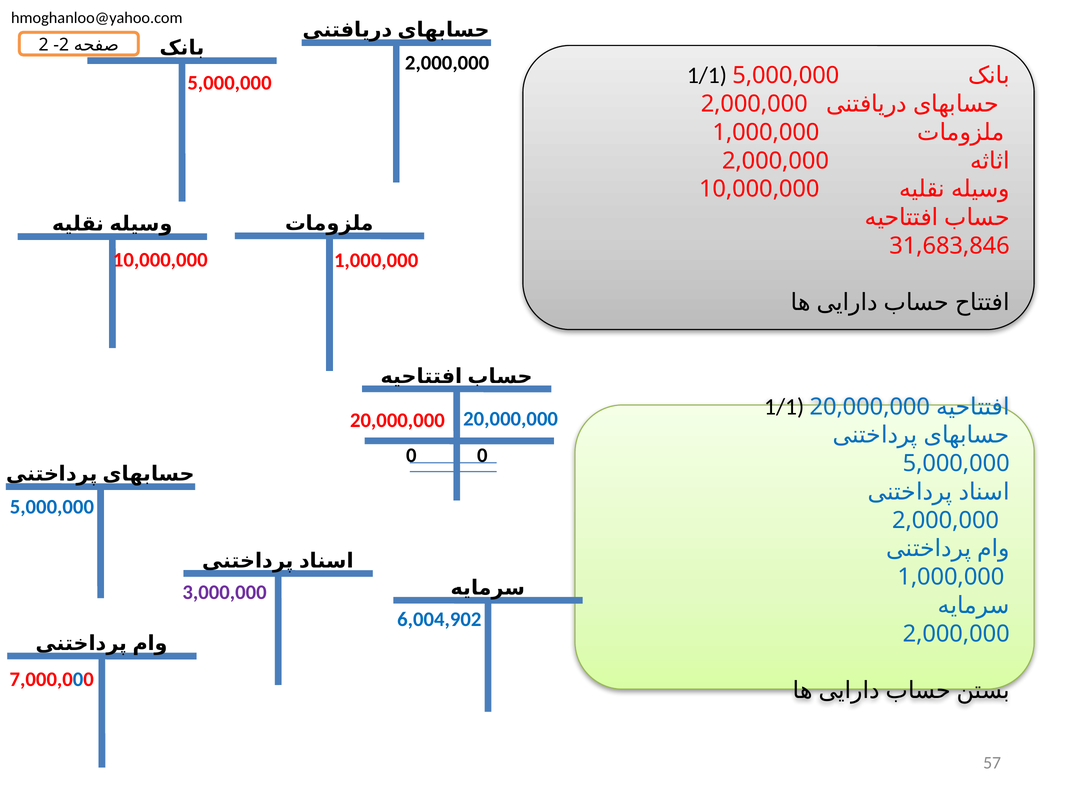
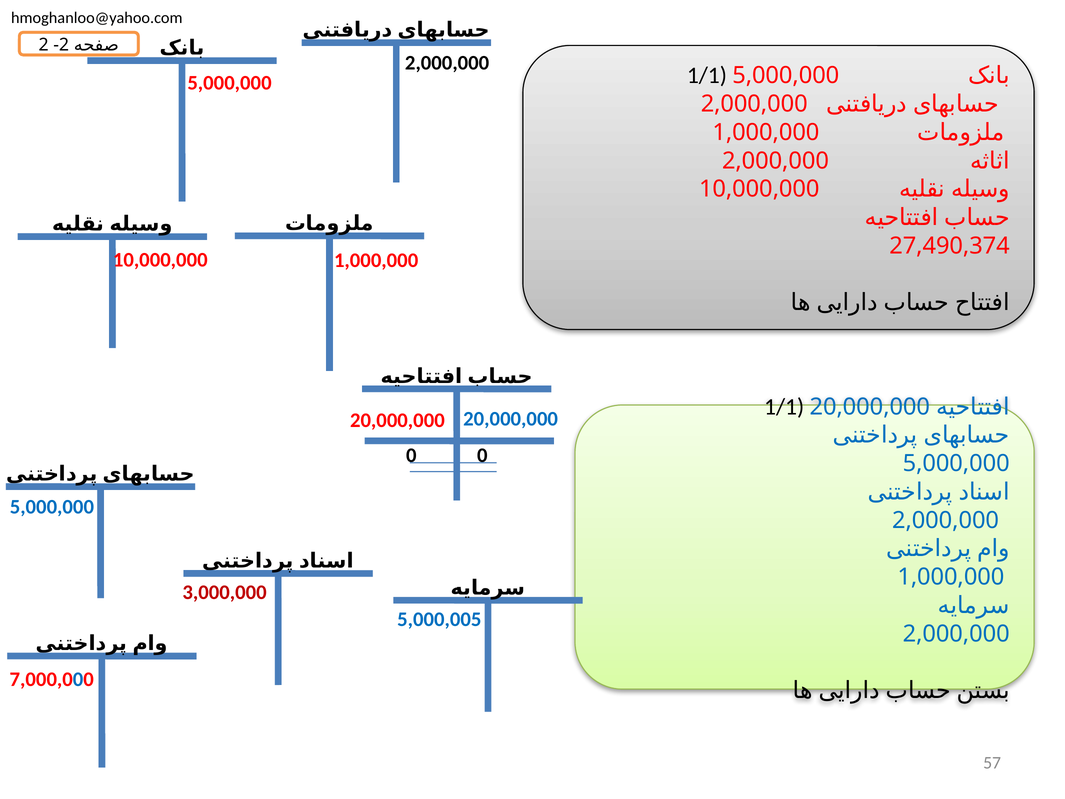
31,683,846: 31,683,846 -> 27,490,374
3,000,000 colour: purple -> red
6,004,902: 6,004,902 -> 5,000,005
